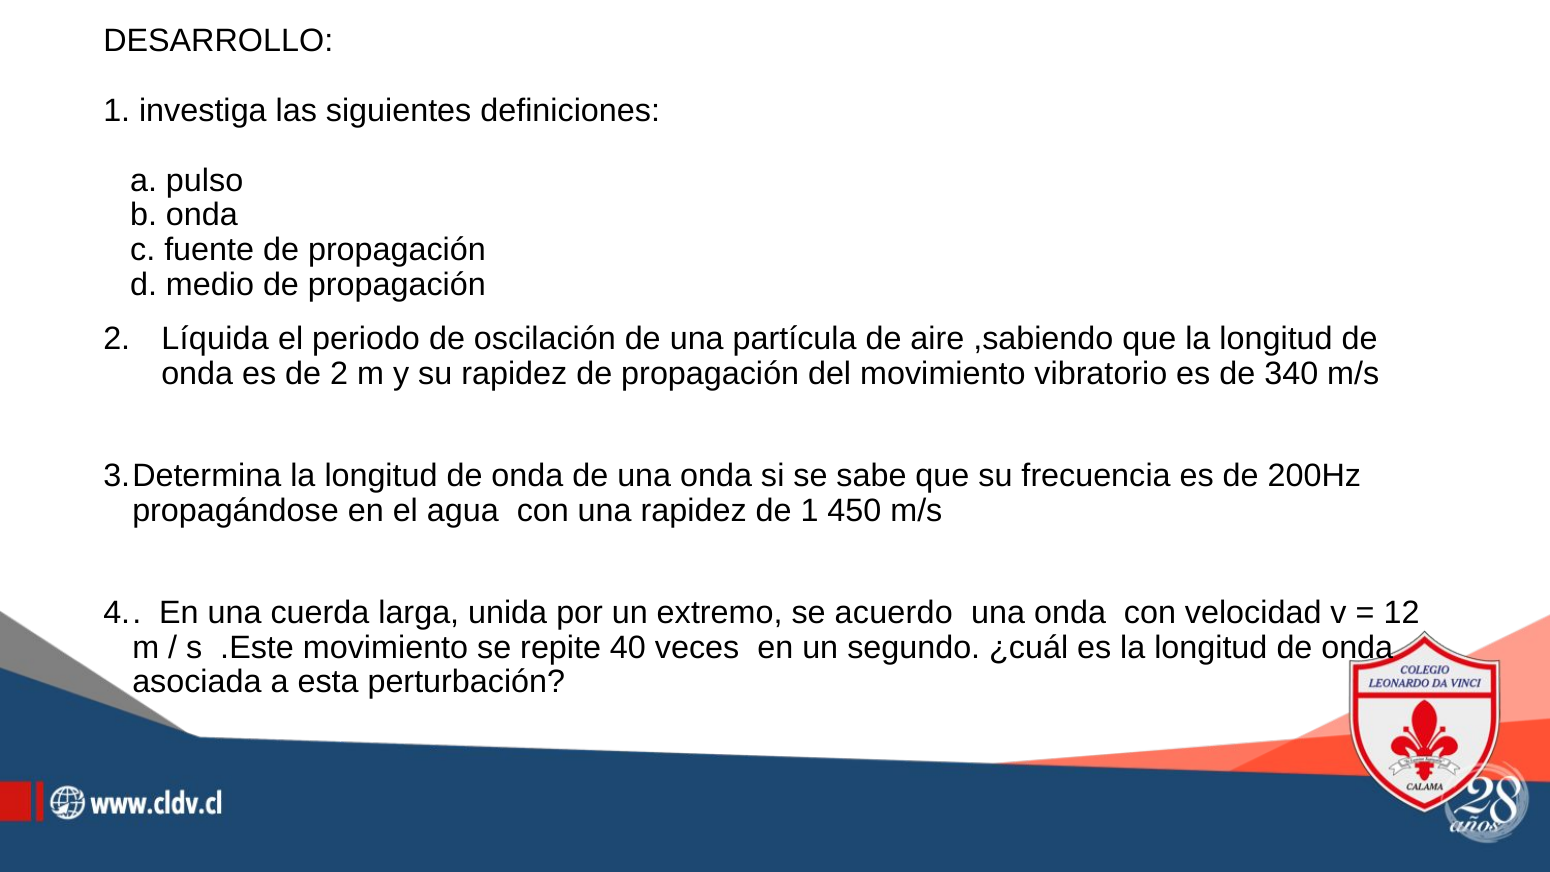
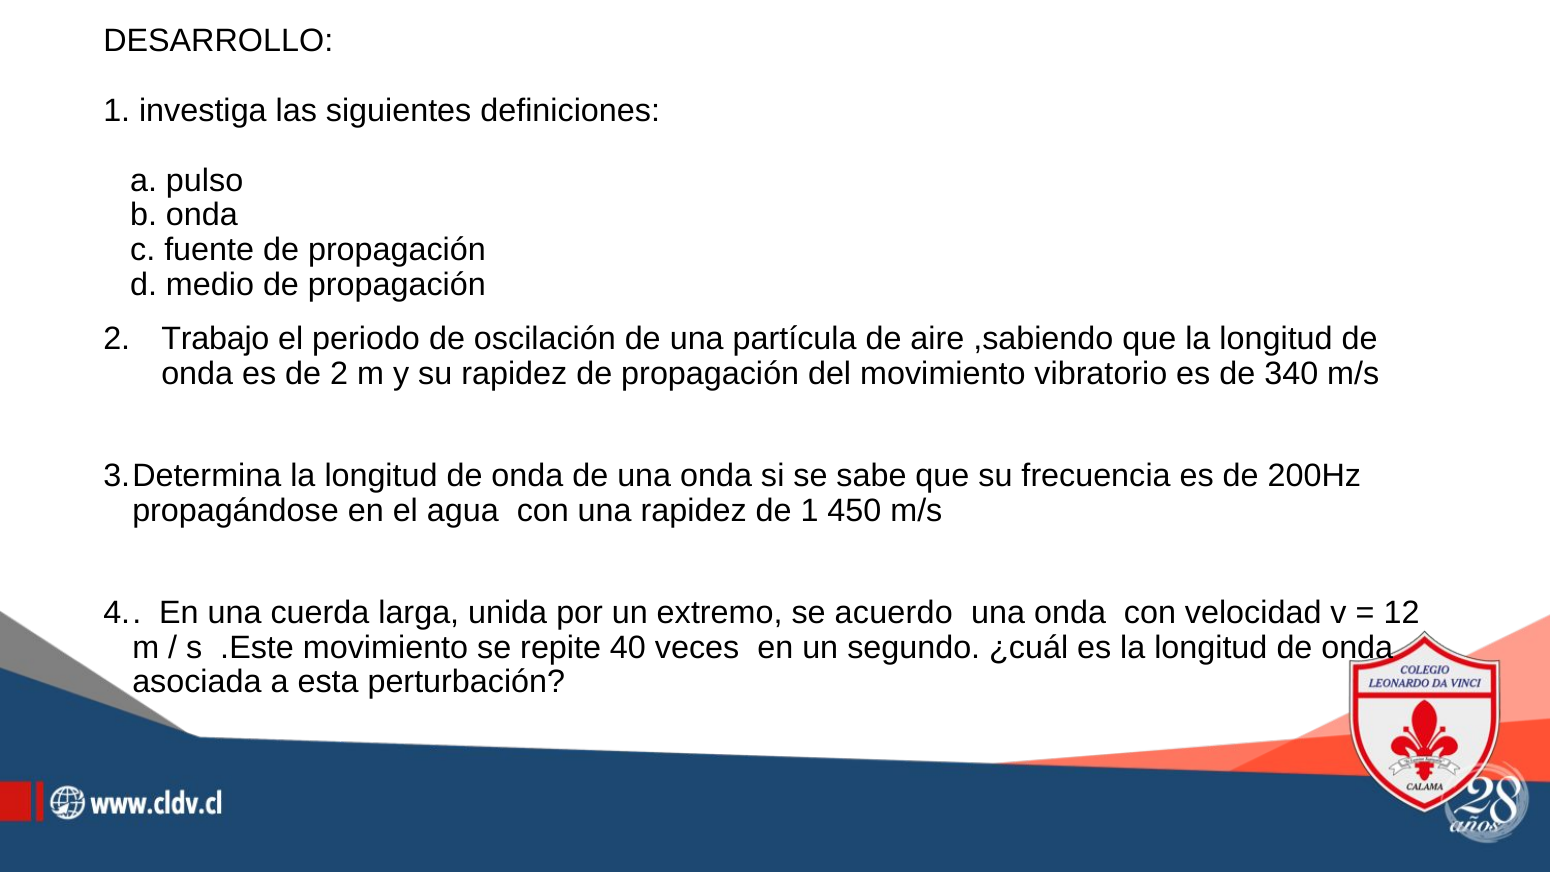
Líquida: Líquida -> Trabajo
